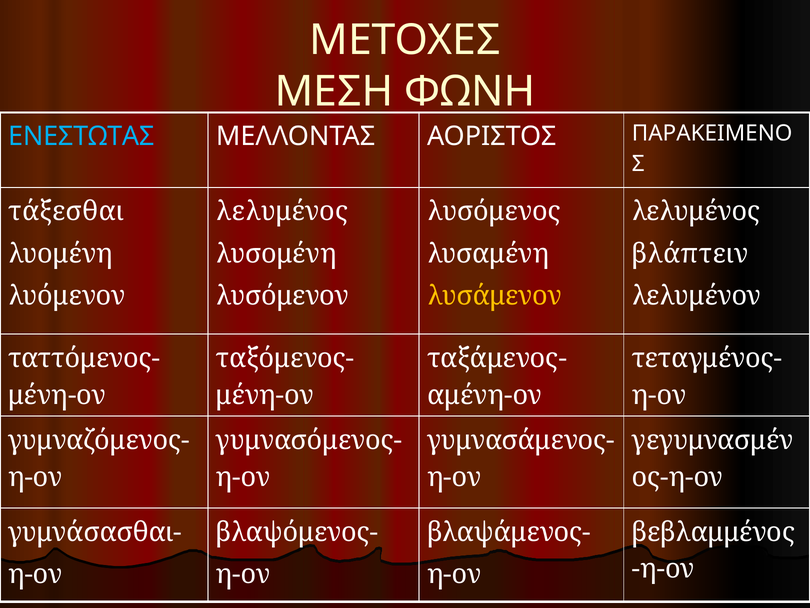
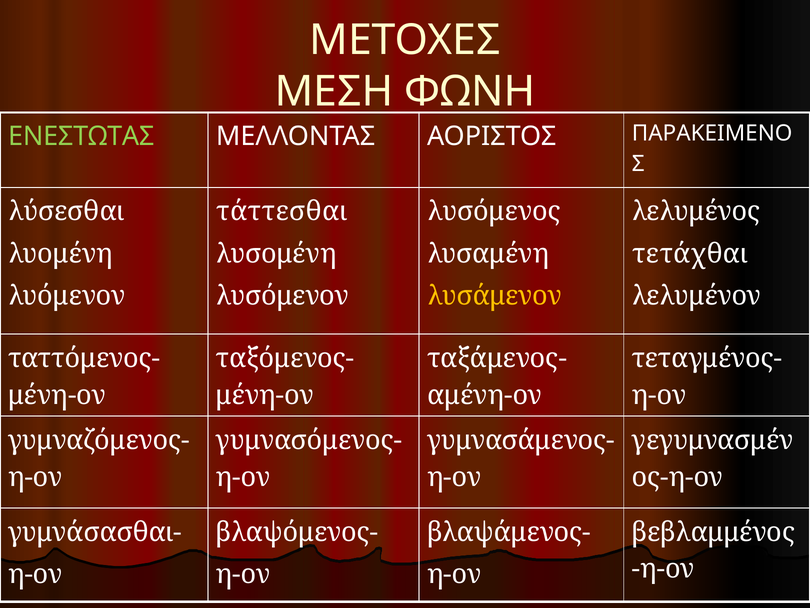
ΕΝΕΣΤΩΤΑΣ colour: light blue -> light green
τάξεσθαι: τάξεσθαι -> λύσεσθαι
λελυμένος at (282, 211): λελυμένος -> τάττεσθαι
βλάπτειν: βλάπτειν -> τετάχθαι
